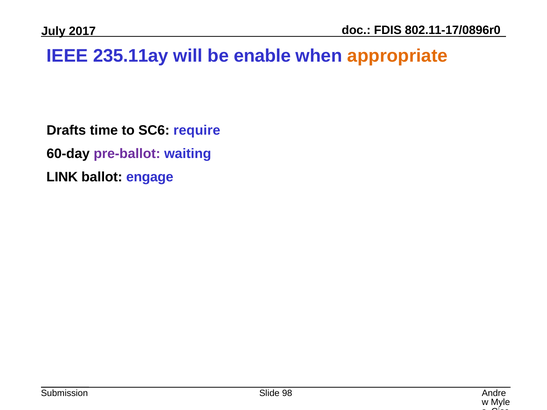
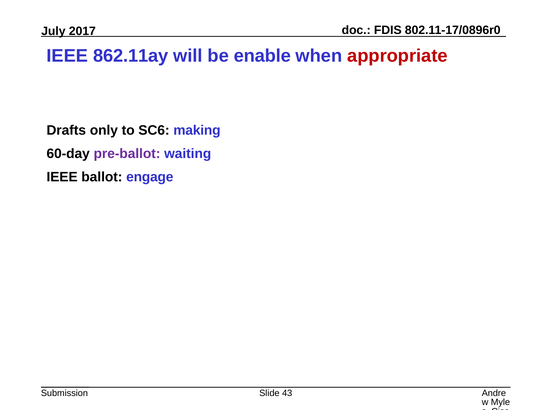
235.11ay: 235.11ay -> 862.11ay
appropriate colour: orange -> red
time: time -> only
require: require -> making
LINK at (62, 177): LINK -> IEEE
98: 98 -> 43
